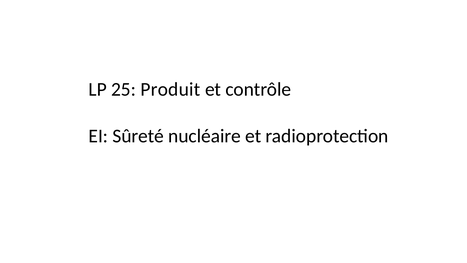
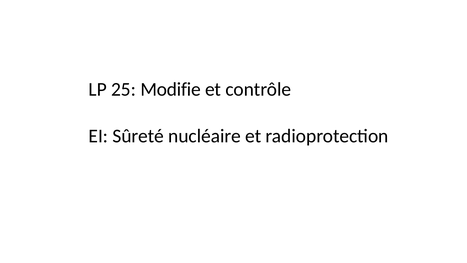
Produit: Produit -> Modifie
